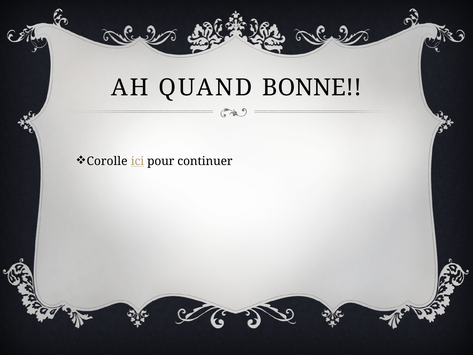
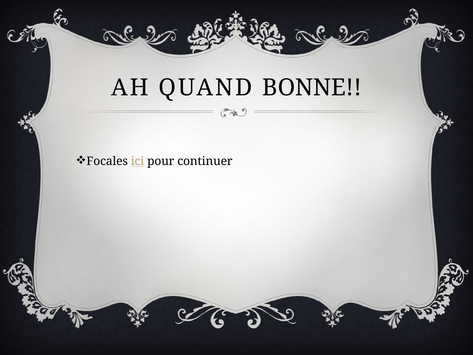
Corolle: Corolle -> Focales
